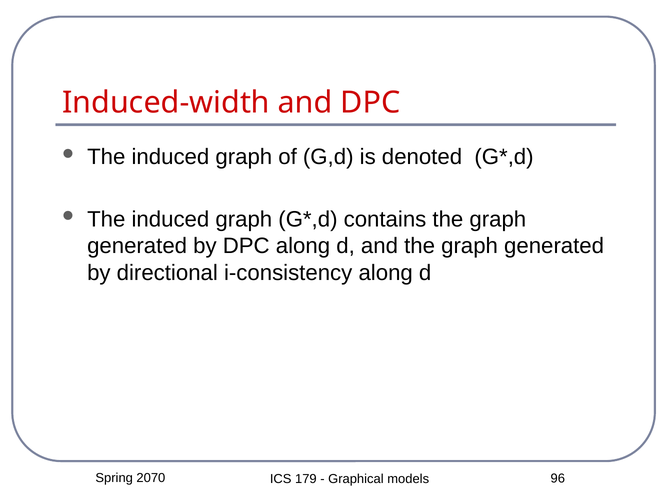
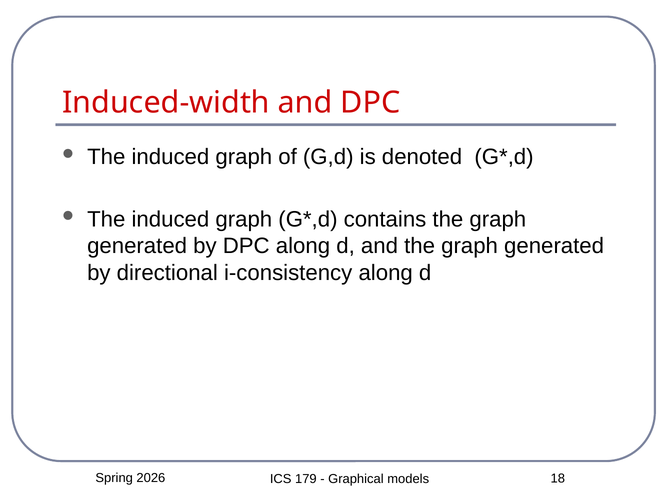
2070: 2070 -> 2026
96: 96 -> 18
